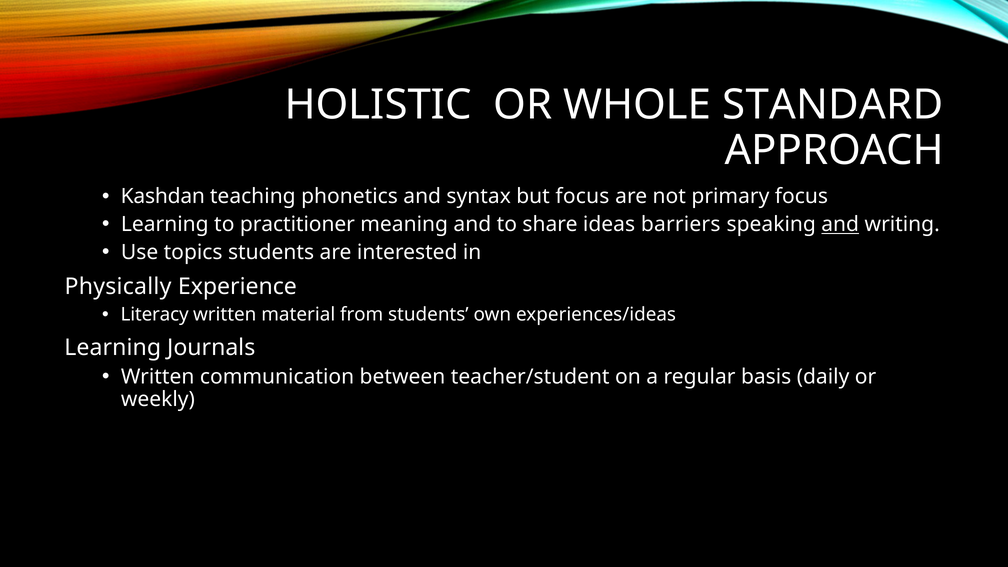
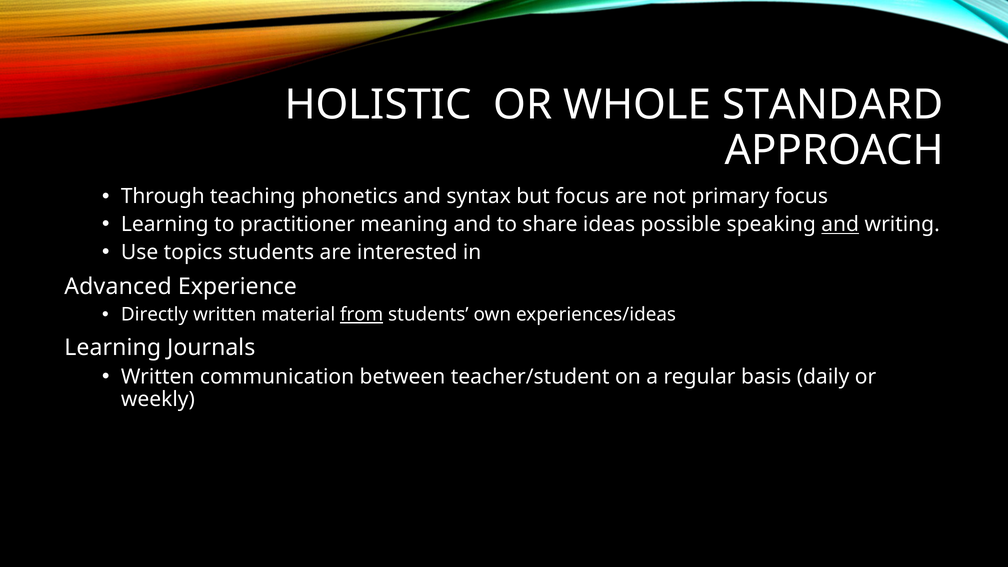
Kashdan: Kashdan -> Through
barriers: barriers -> possible
Physically: Physically -> Advanced
Literacy: Literacy -> Directly
from underline: none -> present
